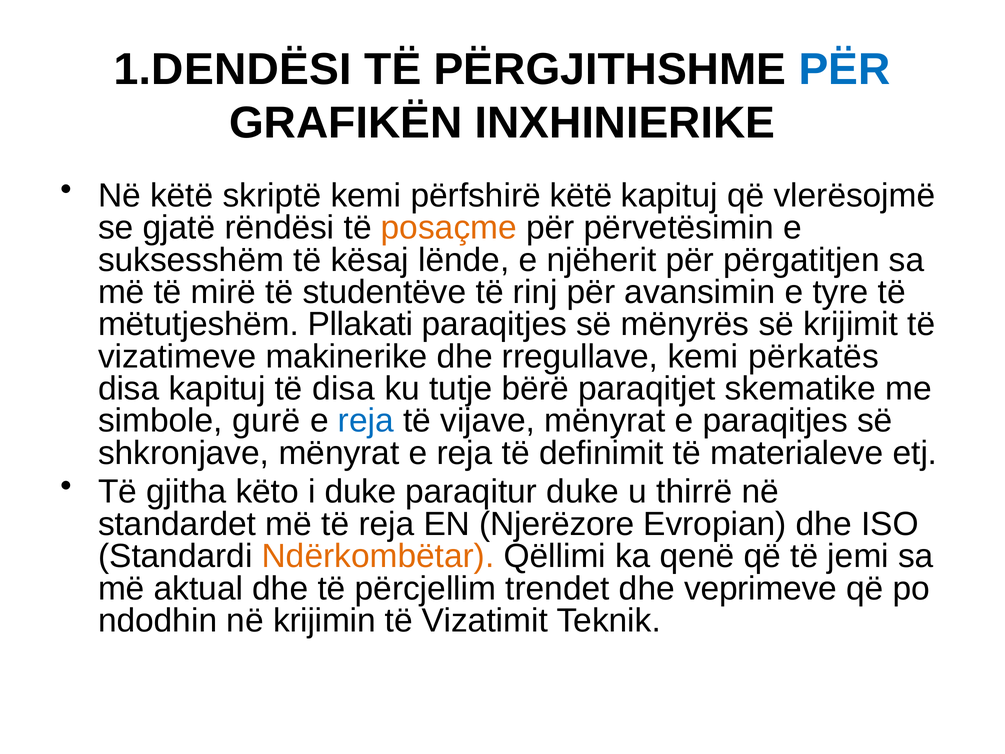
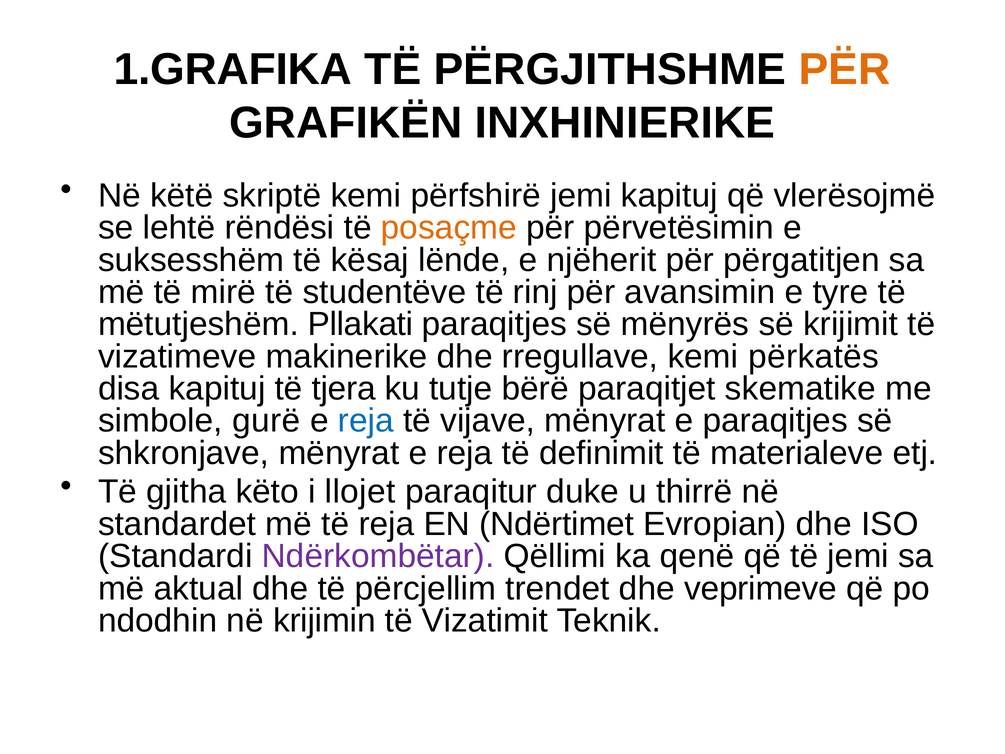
1.DENDËSI: 1.DENDËSI -> 1.GRAFIKA
PËR at (845, 69) colour: blue -> orange
përfshirë këtë: këtë -> jemi
gjatë: gjatë -> lehtë
të disa: disa -> tjera
i duke: duke -> llojet
Njerëzore: Njerëzore -> Ndërtimet
Ndërkombëtar colour: orange -> purple
